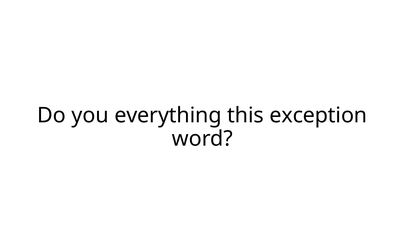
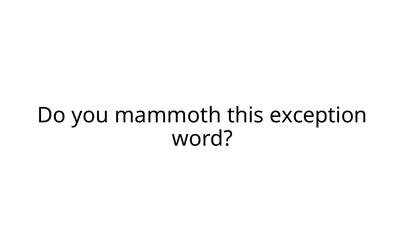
everything: everything -> mammoth
